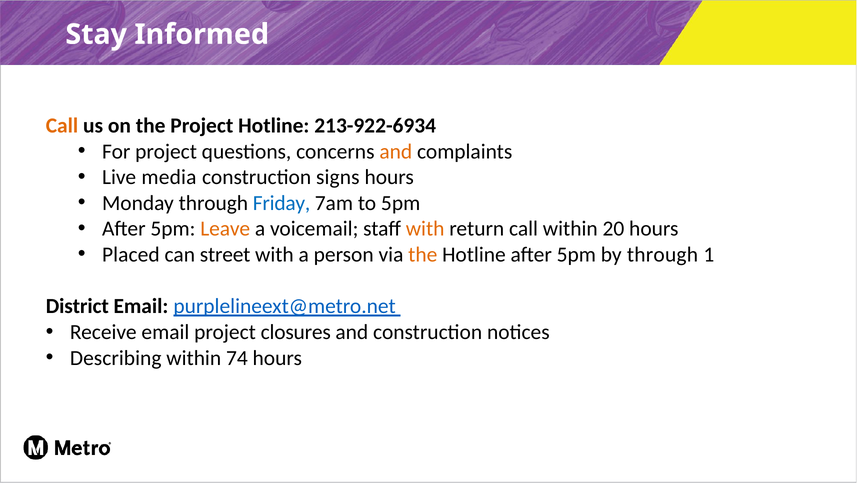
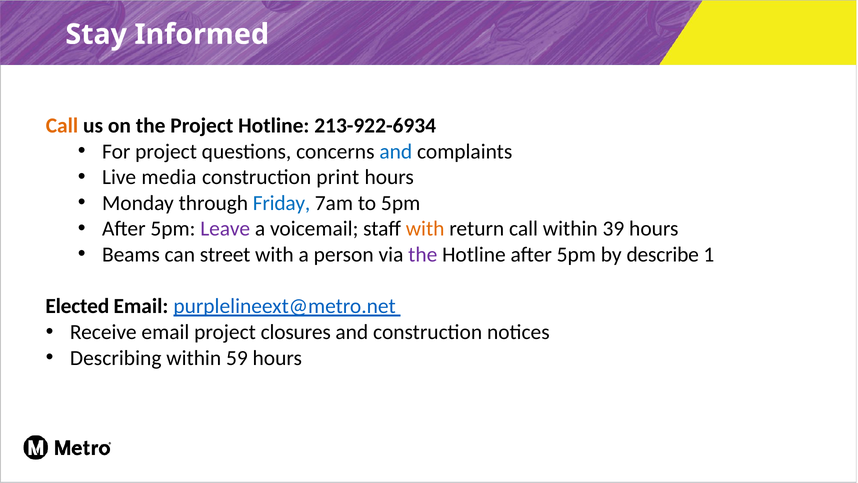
and at (396, 151) colour: orange -> blue
signs: signs -> print
Leave colour: orange -> purple
20: 20 -> 39
Placed: Placed -> Beams
the at (423, 254) colour: orange -> purple
by through: through -> describe
District: District -> Elected
74: 74 -> 59
